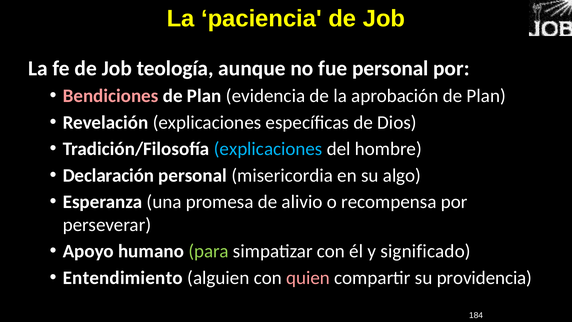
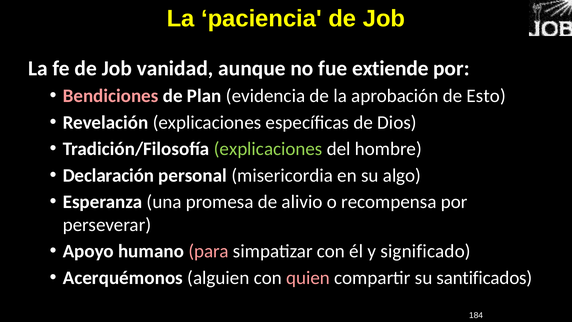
teología: teología -> vanidad
fue personal: personal -> extiende
aprobación de Plan: Plan -> Esto
explicaciones at (268, 149) colour: light blue -> light green
para colour: light green -> pink
Entendimiento: Entendimiento -> Acerquémonos
providencia: providencia -> santificados
